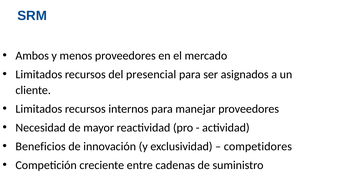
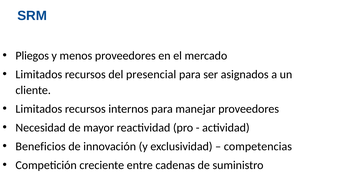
Ambos: Ambos -> Pliegos
competidores: competidores -> competencias
